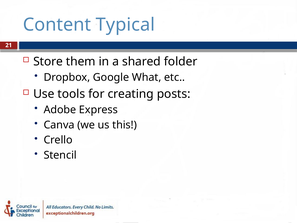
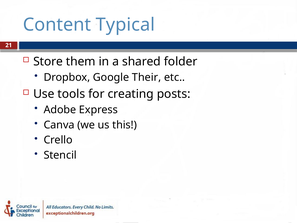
What: What -> Their
